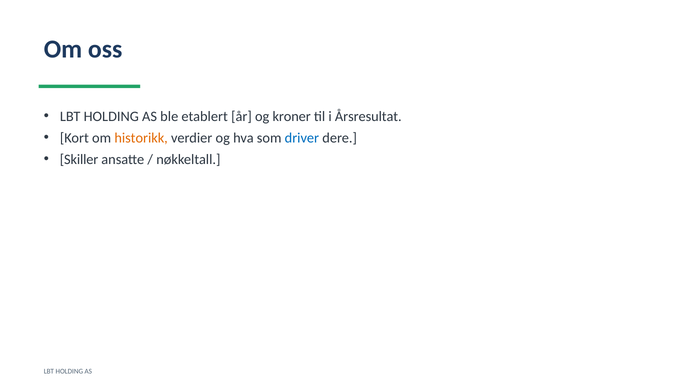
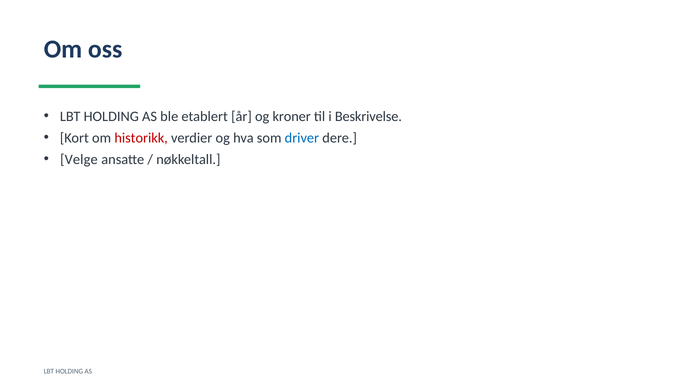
Årsresultat: Årsresultat -> Beskrivelse
historikk colour: orange -> red
Skiller: Skiller -> Velge
